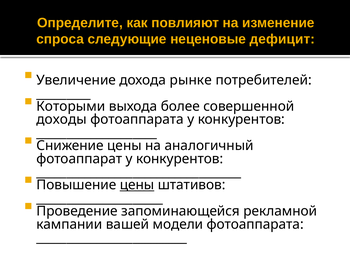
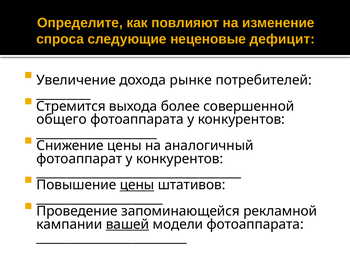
Которыми: Которыми -> Стремится
доходы: доходы -> общего
вашей underline: none -> present
